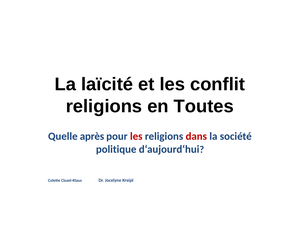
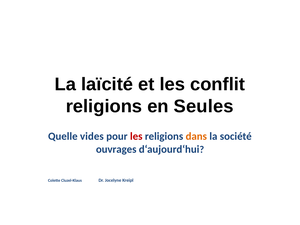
Toutes: Toutes -> Seules
après: après -> vides
dans colour: red -> orange
politique: politique -> ouvrages
